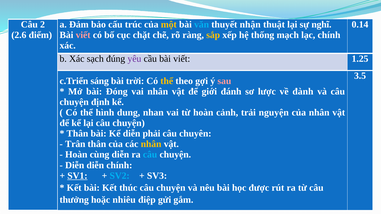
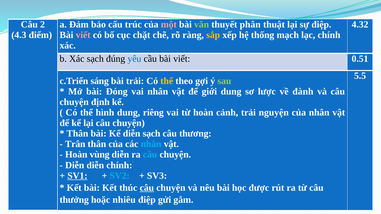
một colour: yellow -> pink
văn colour: light blue -> light green
nhận: nhận -> phân
sự nghĩ: nghĩ -> điệp
0.14: 0.14 -> 4.32
2.6: 2.6 -> 4.3
yêu colour: purple -> blue
1.25: 1.25 -> 0.51
3.5: 3.5 -> 5.5
bài trời: trời -> trải
sau colour: pink -> light green
giới đánh: đánh -> dung
nhan: nhan -> riêng
diễn phải: phải -> sạch
chuyên: chuyên -> thương
nhân at (151, 144) colour: yellow -> light blue
cùng: cùng -> vùng
câu at (147, 188) underline: none -> present
